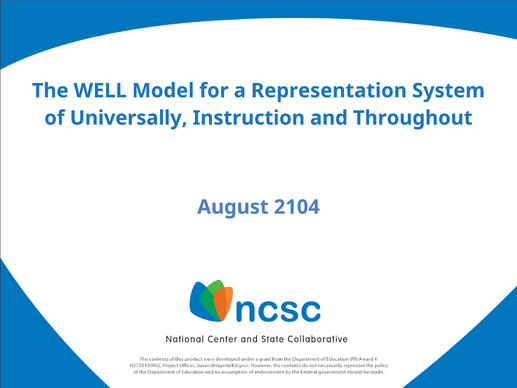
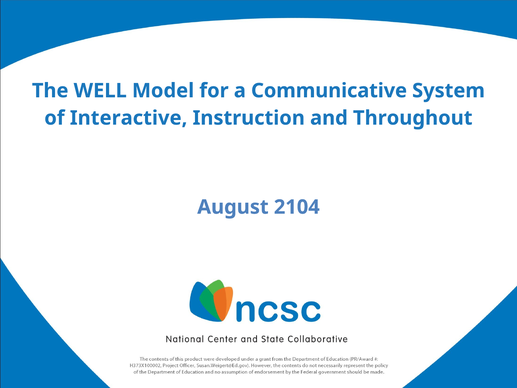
Representation: Representation -> Communicative
Universally: Universally -> Interactive
